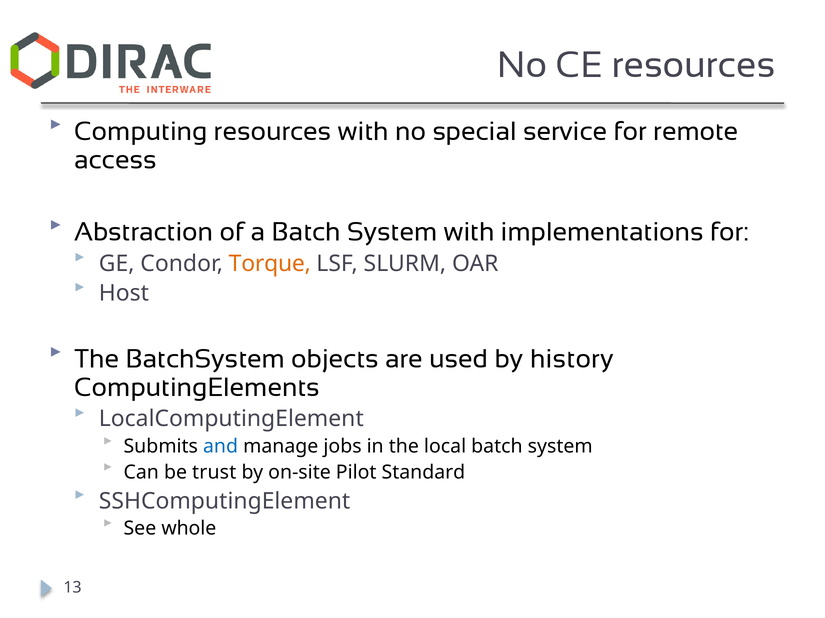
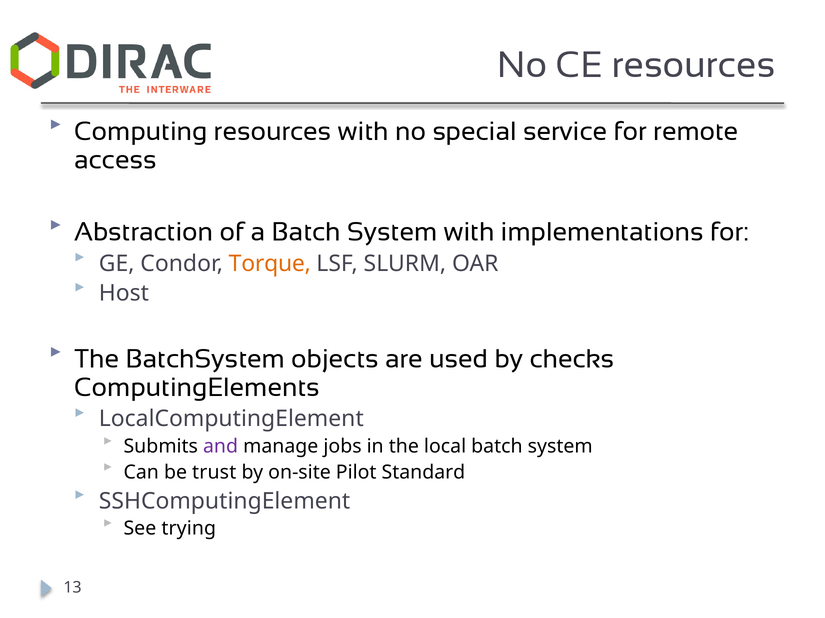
history: history -> checks
and colour: blue -> purple
whole: whole -> trying
